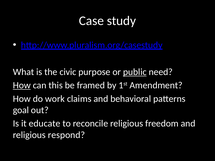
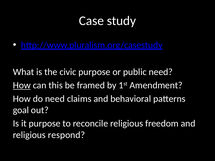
public underline: present -> none
do work: work -> need
it educate: educate -> purpose
